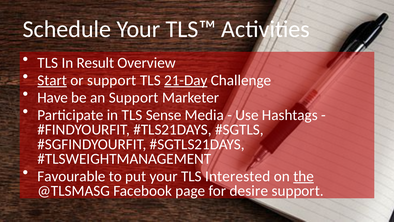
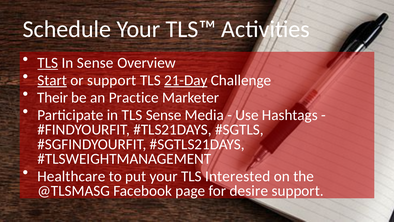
TLS at (48, 63) underline: none -> present
In Result: Result -> Sense
Have: Have -> Their
an Support: Support -> Practice
Favourable: Favourable -> Healthcare
the underline: present -> none
